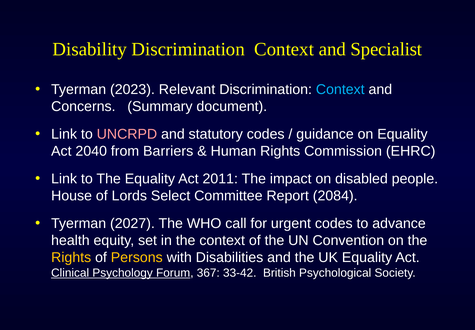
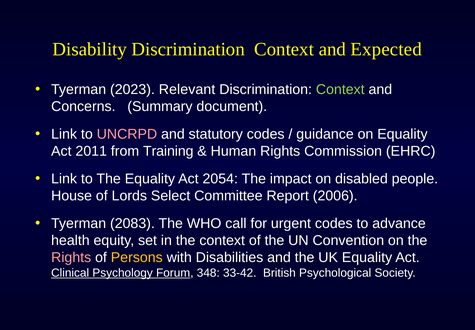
Specialist: Specialist -> Expected
Context at (340, 90) colour: light blue -> light green
2040: 2040 -> 2011
Barriers: Barriers -> Training
2011: 2011 -> 2054
2084: 2084 -> 2006
2027: 2027 -> 2083
Rights at (71, 257) colour: yellow -> pink
367: 367 -> 348
